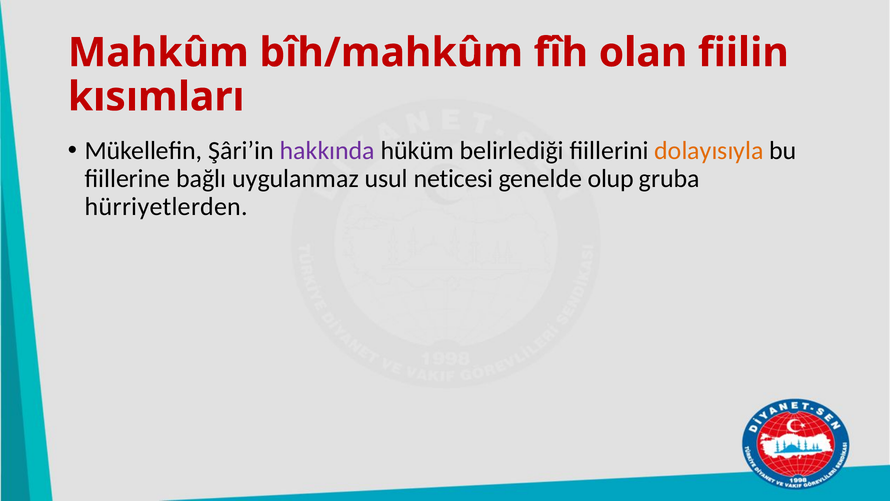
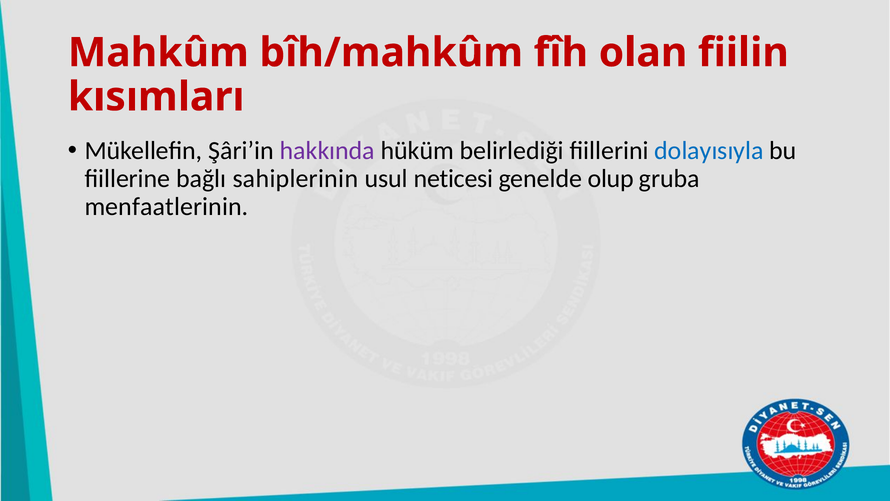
dolayısıyla colour: orange -> blue
uygulanmaz: uygulanmaz -> sahiplerinin
hürriyetlerden: hürriyetlerden -> menfaatlerinin
